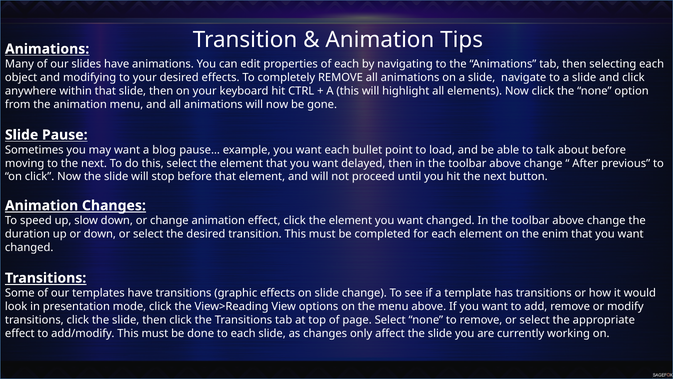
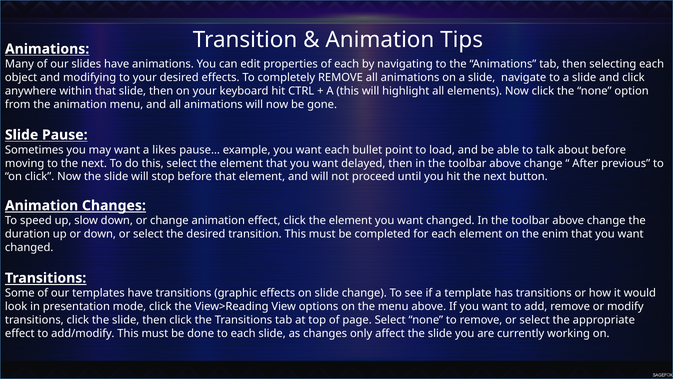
blog: blog -> likes
